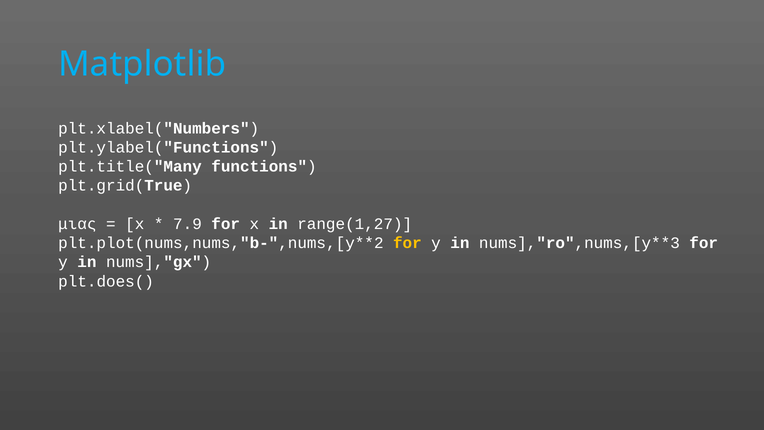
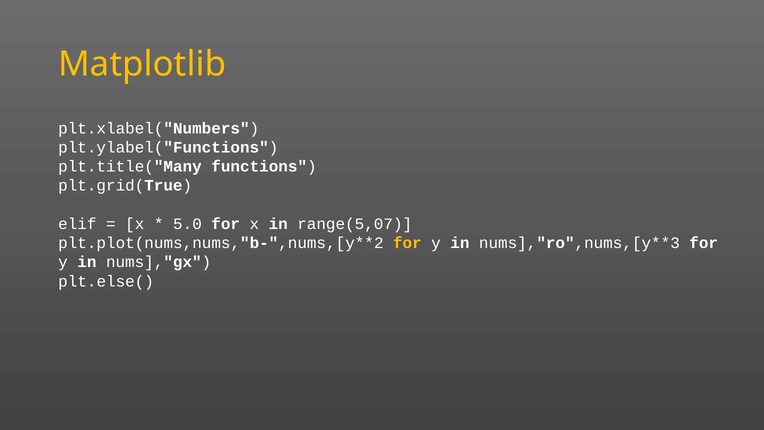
Matplotlib colour: light blue -> yellow
μιας: μιας -> elif
7.9: 7.9 -> 5.0
range(1,27: range(1,27 -> range(5,07
plt.does(: plt.does( -> plt.else(
